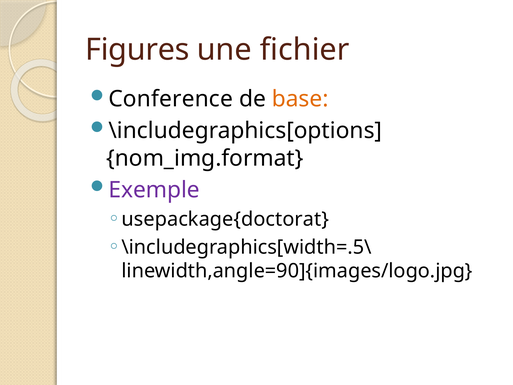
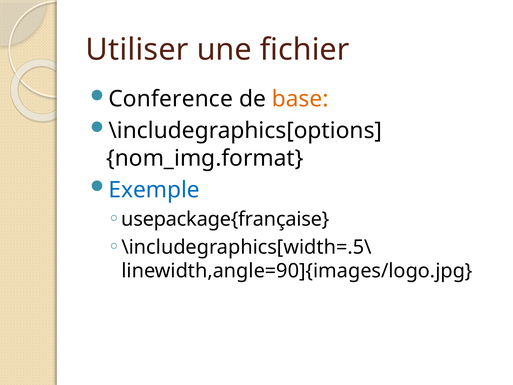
Figures: Figures -> Utiliser
Exemple colour: purple -> blue
usepackage{doctorat: usepackage{doctorat -> usepackage{française
